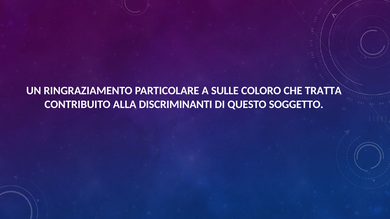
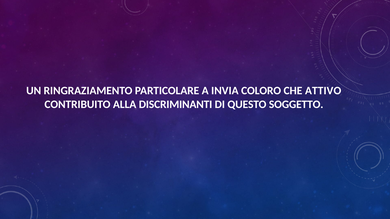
SULLE: SULLE -> INVIA
TRATTA: TRATTA -> ATTIVO
